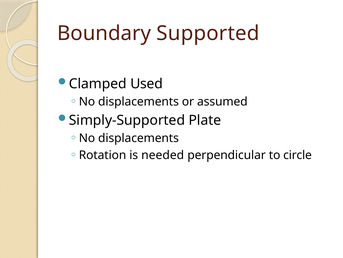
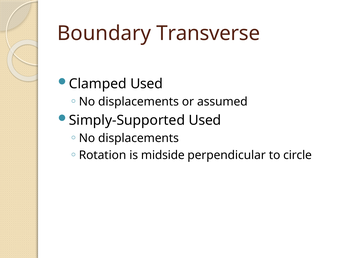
Supported: Supported -> Transverse
Simply-Supported Plate: Plate -> Used
needed: needed -> midside
